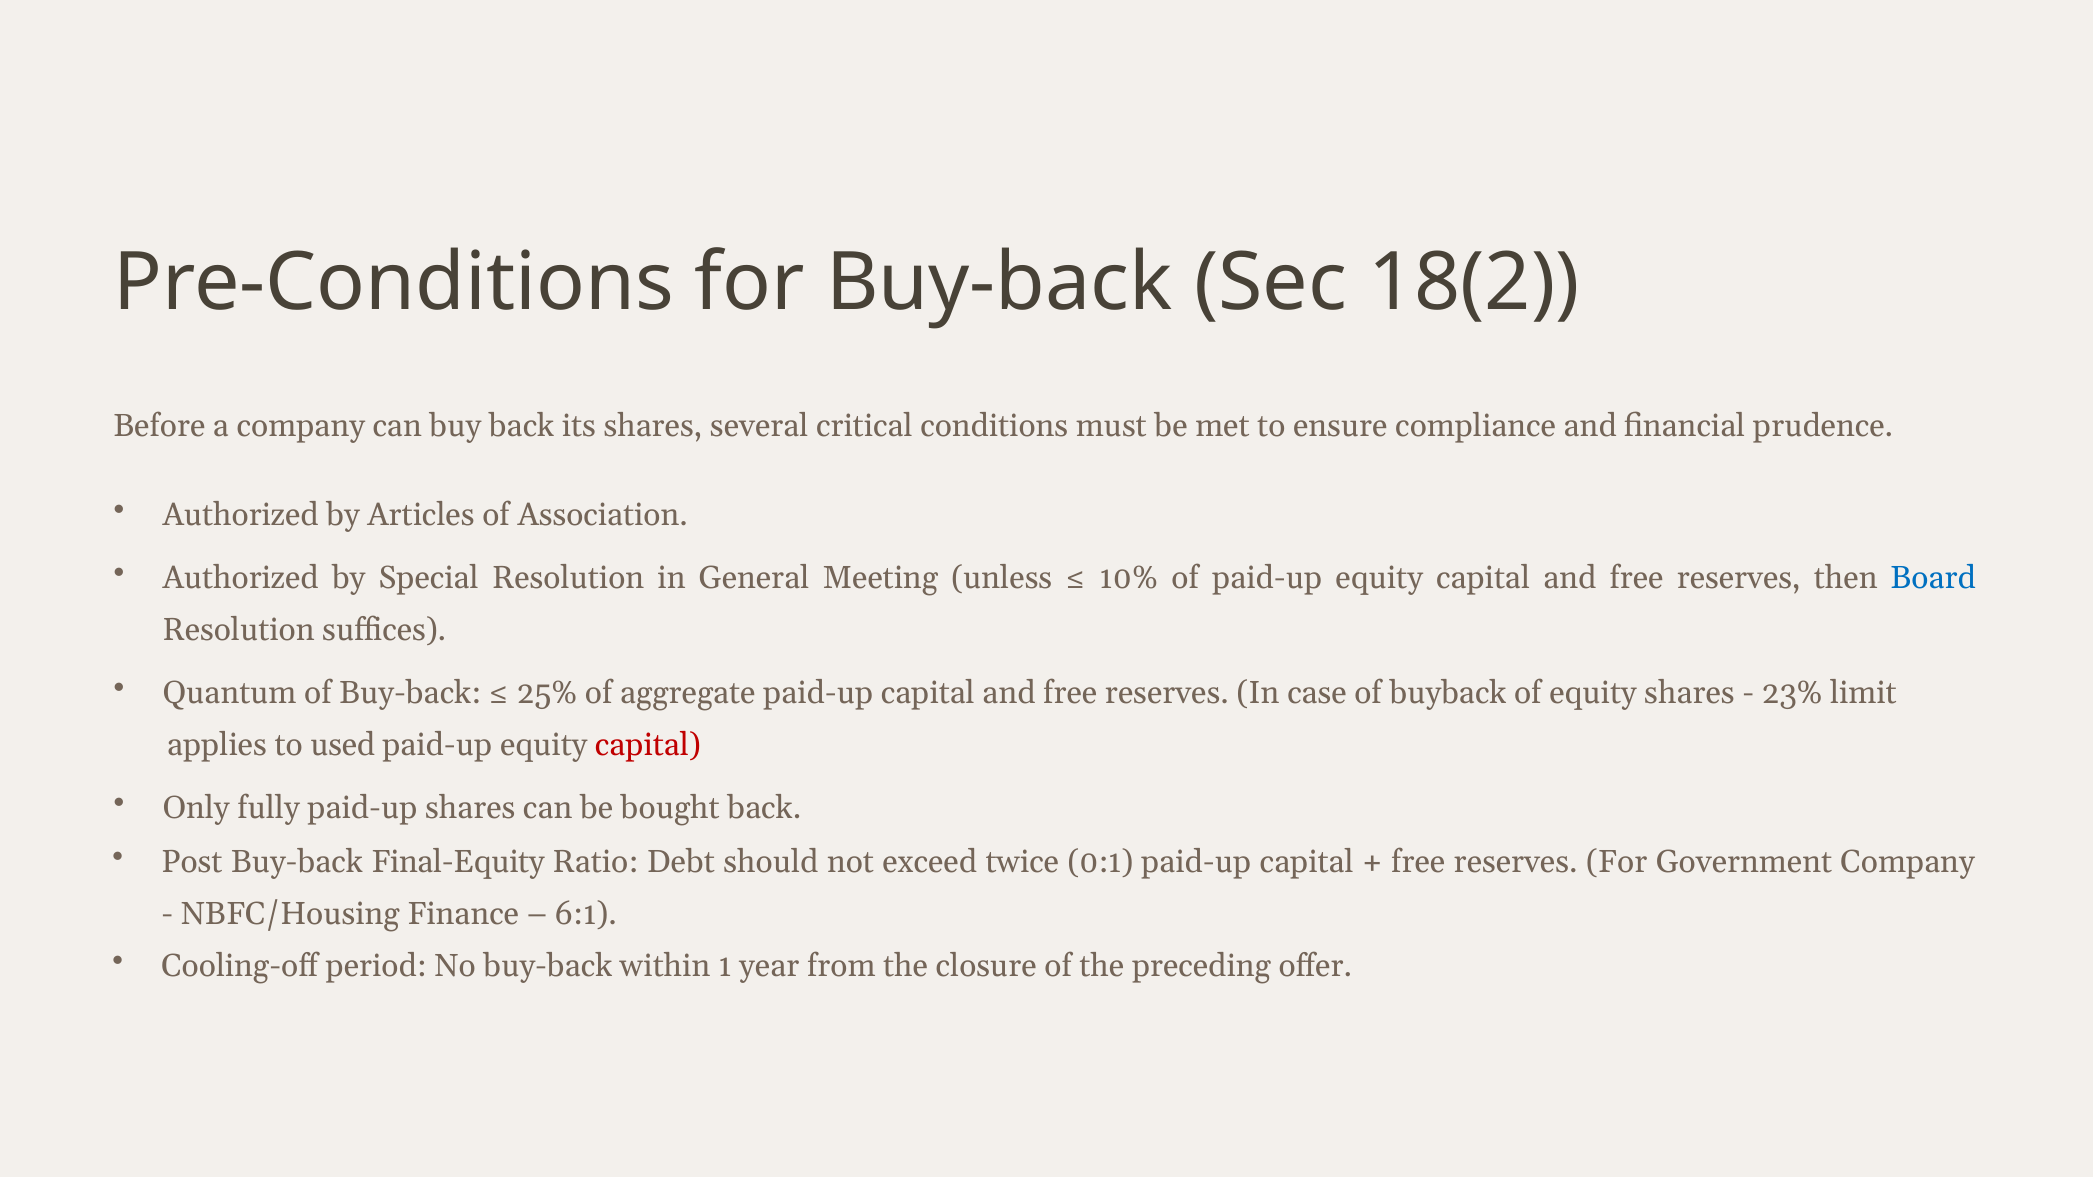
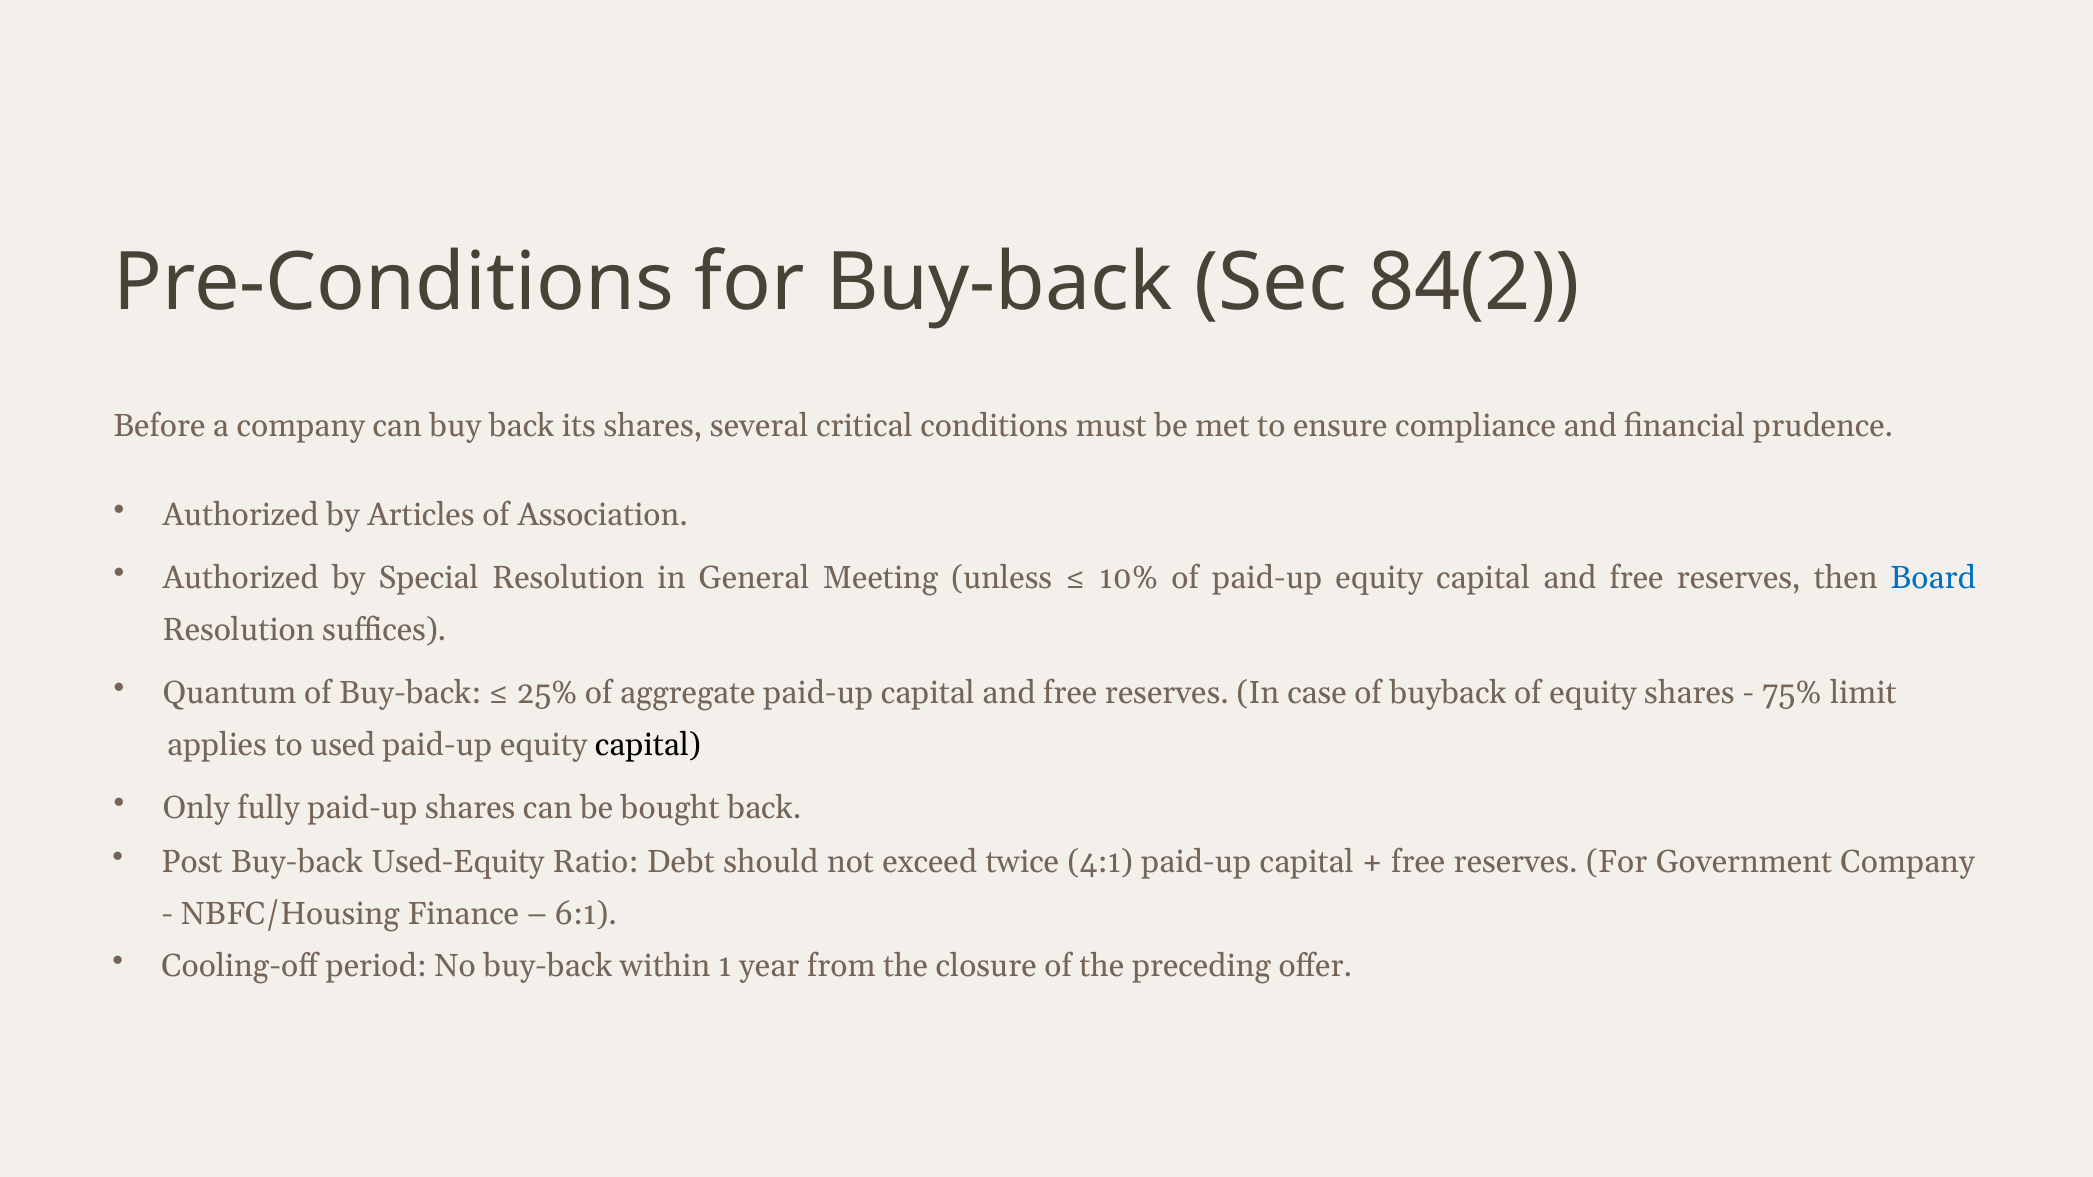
18(2: 18(2 -> 84(2
23%: 23% -> 75%
capital at (648, 745) colour: red -> black
Final-Equity: Final-Equity -> Used-Equity
0:1: 0:1 -> 4:1
